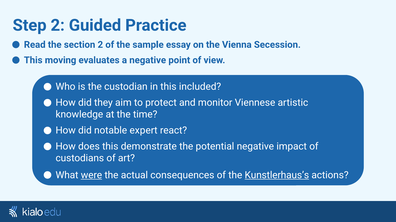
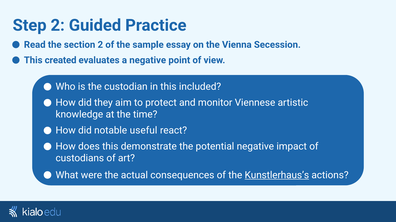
moving: moving -> created
expert: expert -> useful
were underline: present -> none
